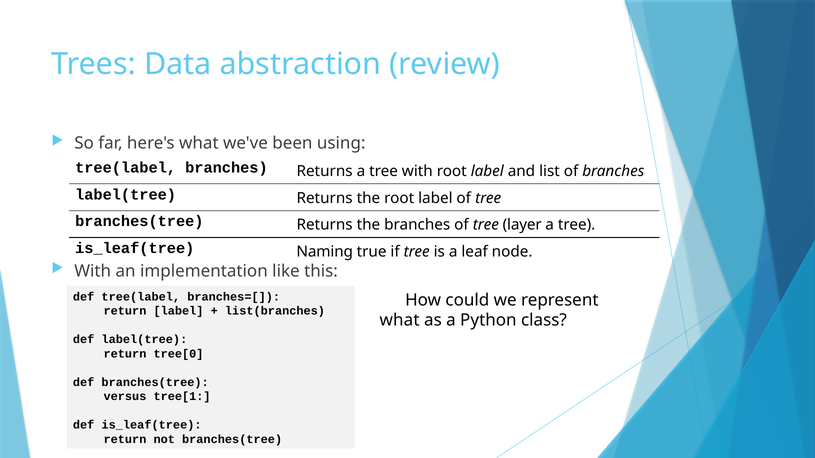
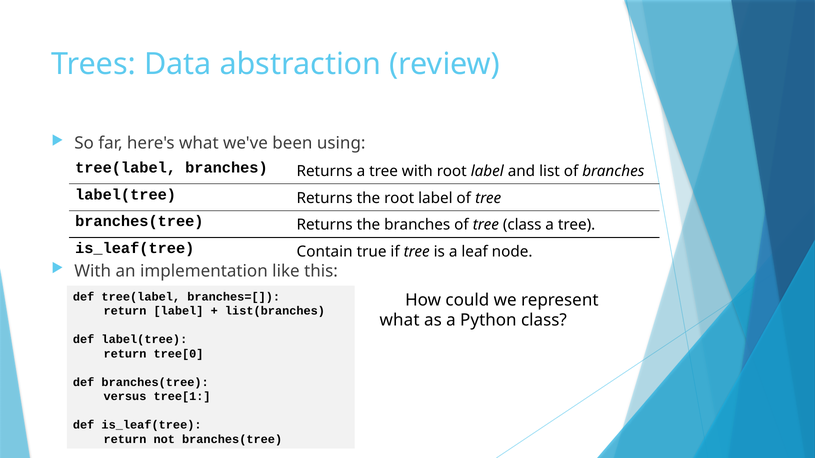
tree layer: layer -> class
Naming: Naming -> Contain
